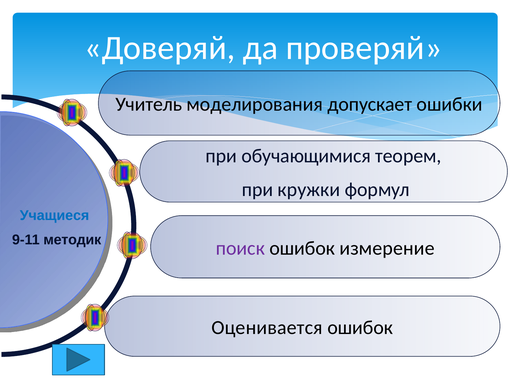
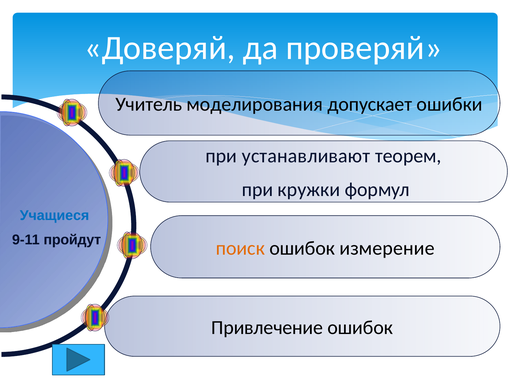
обучающимися: обучающимися -> устанавливают
методик: методик -> пройдут
поиск colour: purple -> orange
Оценивается: Оценивается -> Привлечение
